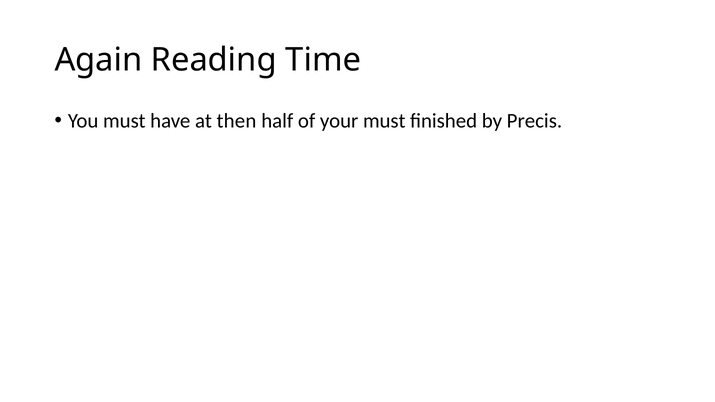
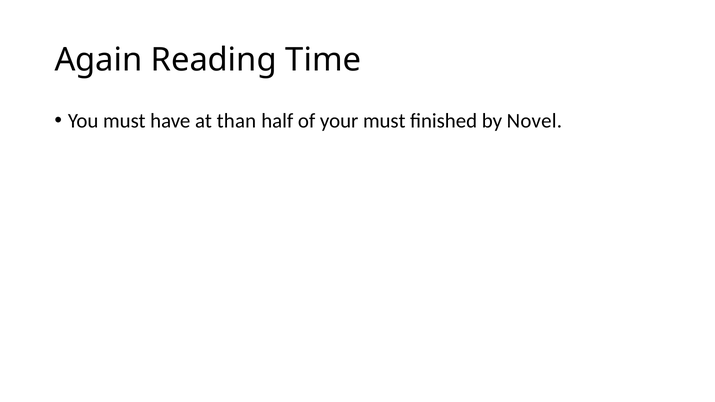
then: then -> than
Precis: Precis -> Novel
